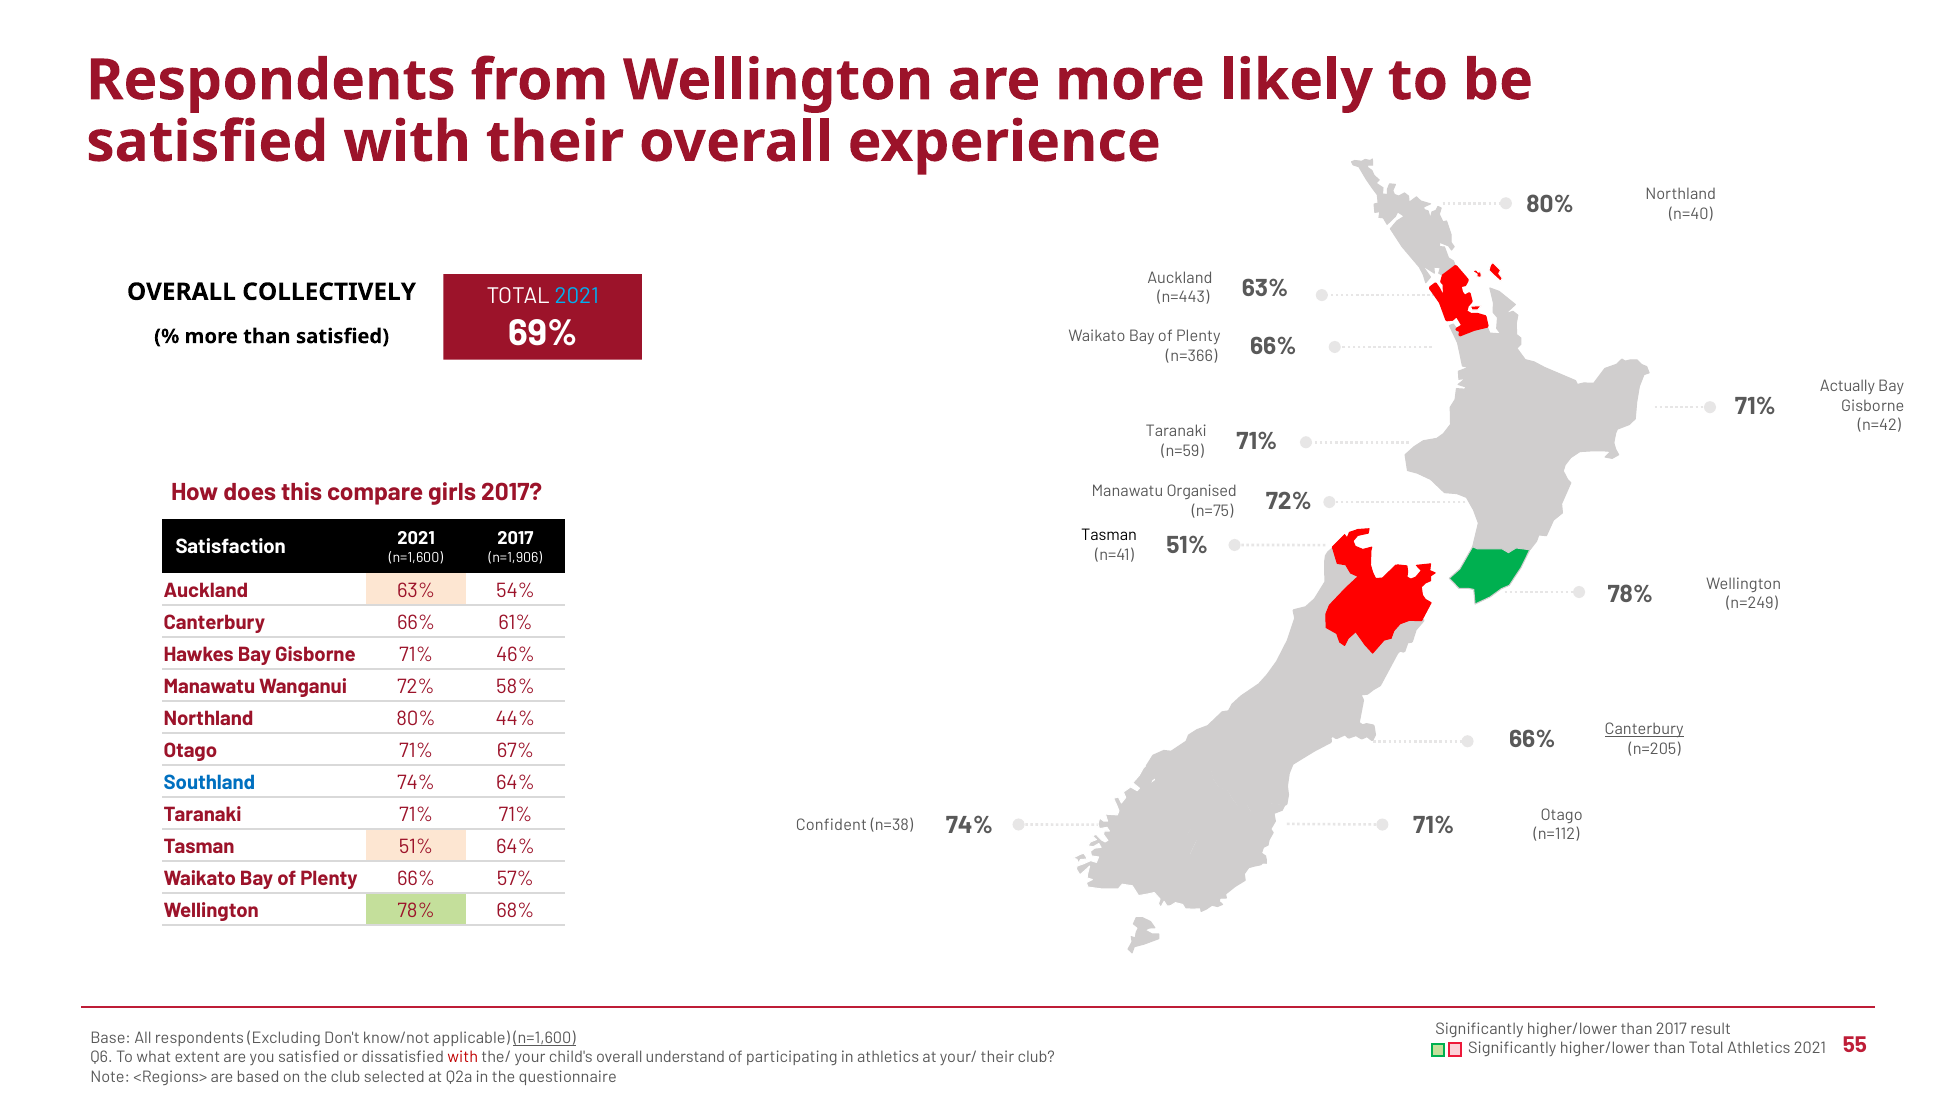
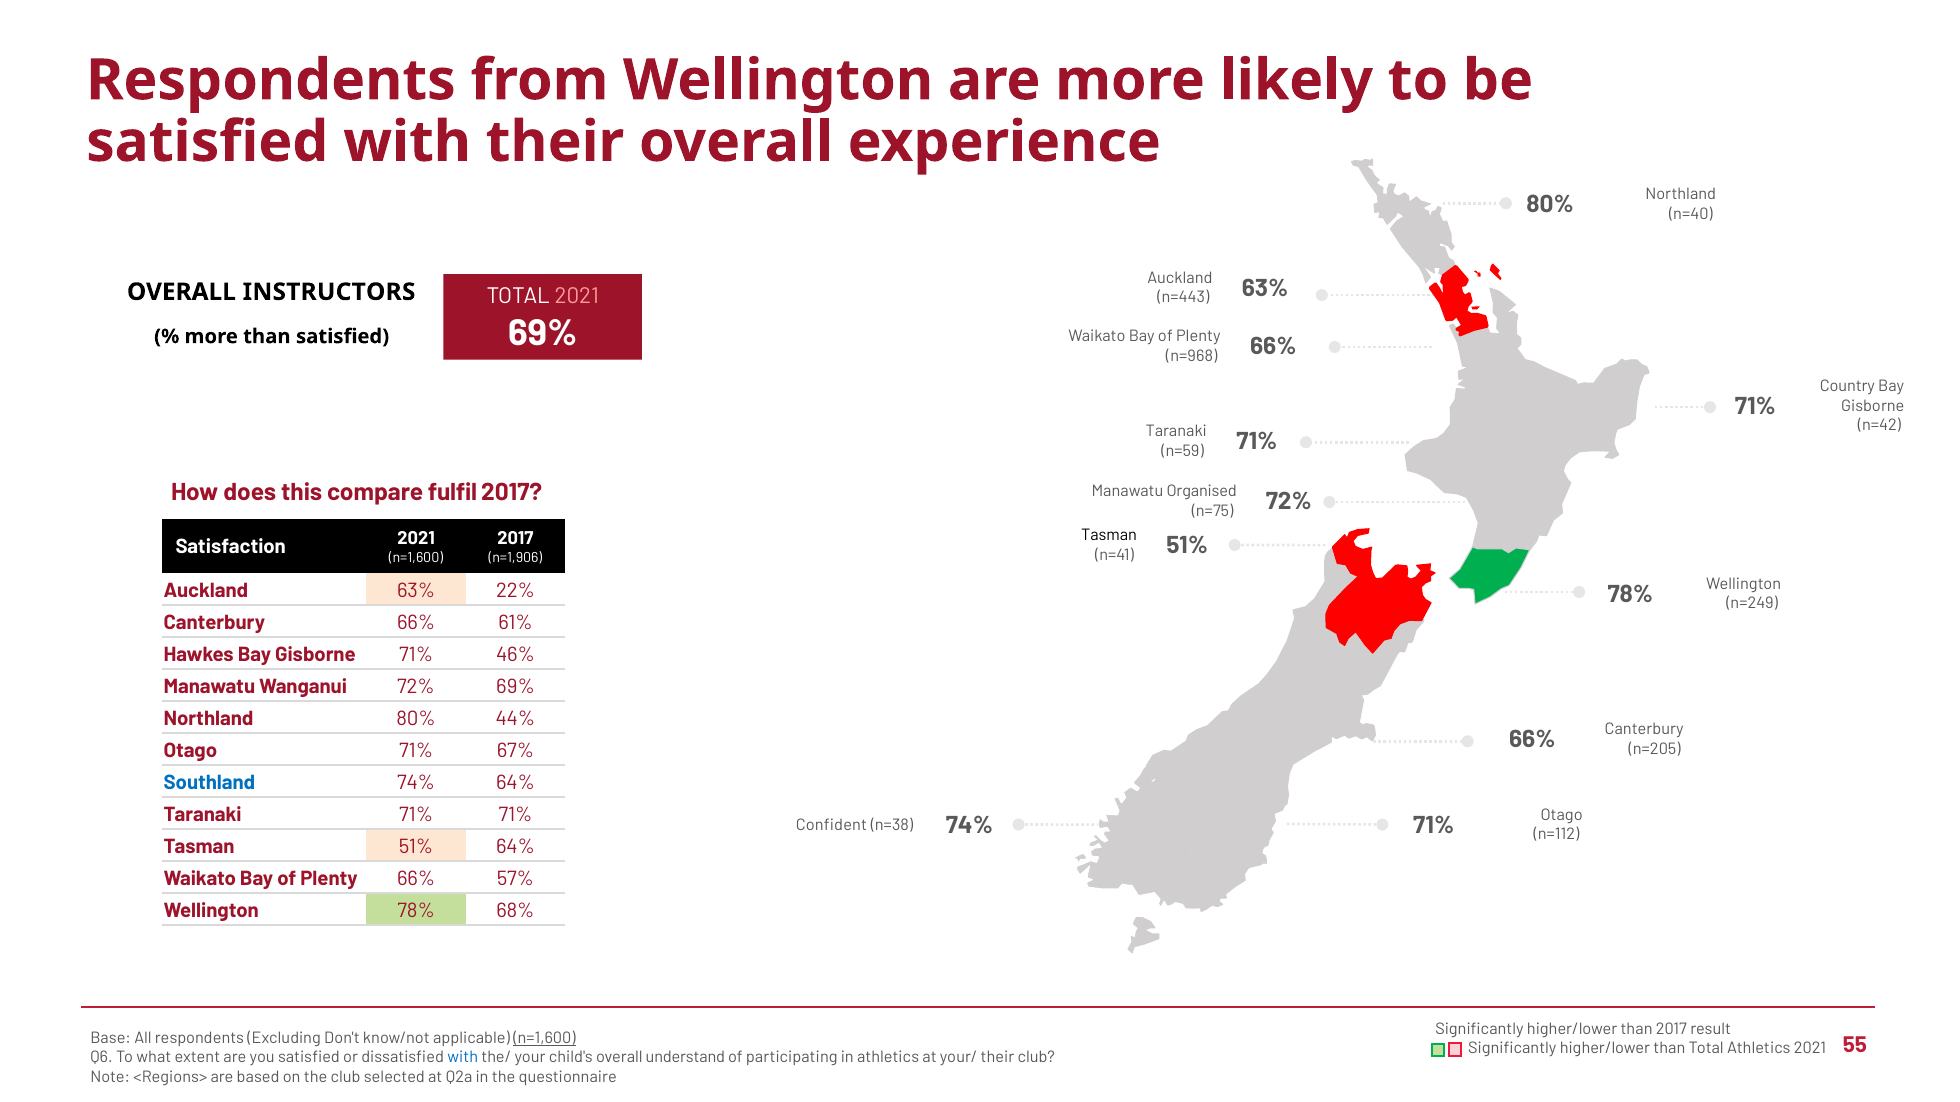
2021 at (577, 296) colour: light blue -> pink
COLLECTIVELY: COLLECTIVELY -> INSTRUCTORS
n=366: n=366 -> n=968
Actually: Actually -> Country
girls: girls -> fulfil
54%: 54% -> 22%
72% 58%: 58% -> 69%
Canterbury at (1644, 730) underline: present -> none
with at (463, 1058) colour: red -> blue
